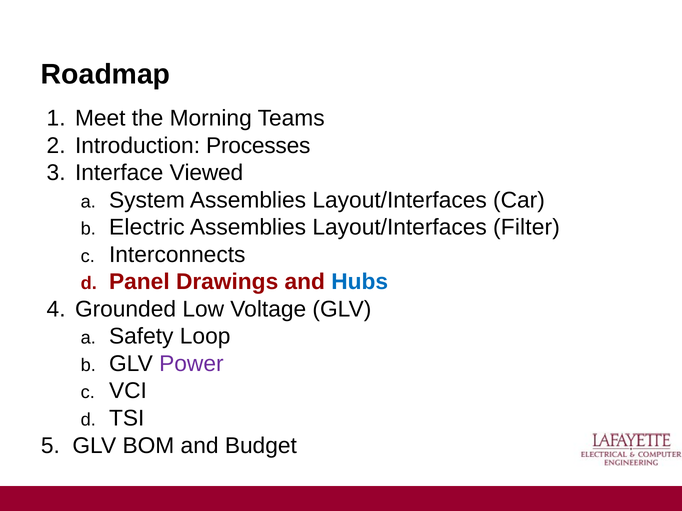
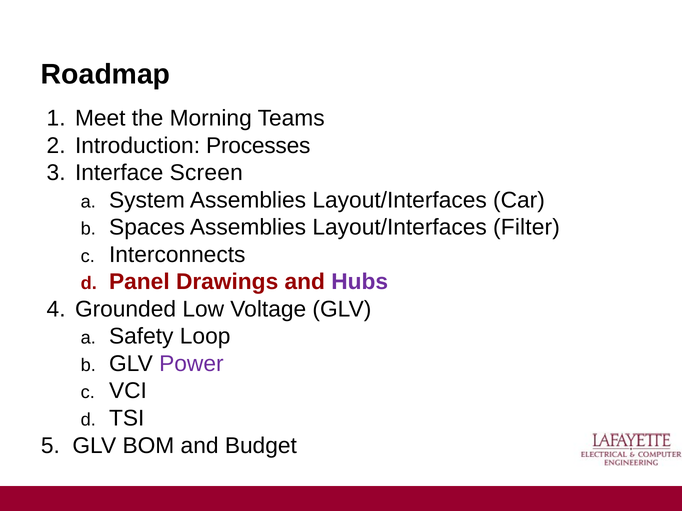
Viewed: Viewed -> Screen
Electric: Electric -> Spaces
Hubs colour: blue -> purple
